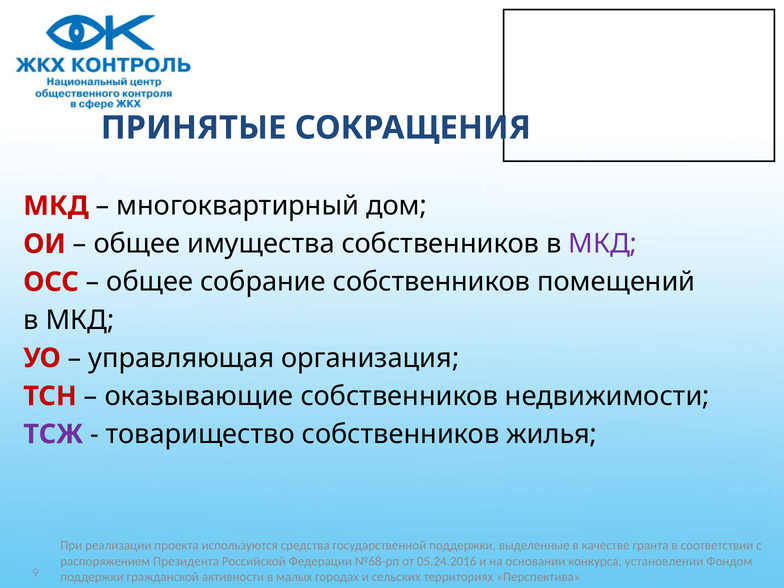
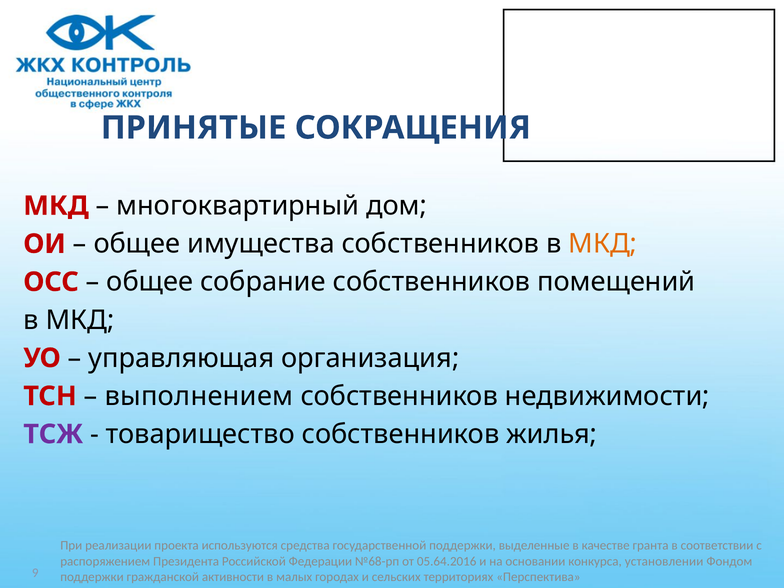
МКД at (603, 244) colour: purple -> orange
оказывающие: оказывающие -> выполнением
05.24.2016: 05.24.2016 -> 05.64.2016
